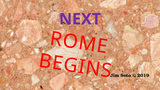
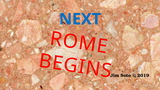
NEXT colour: purple -> blue
